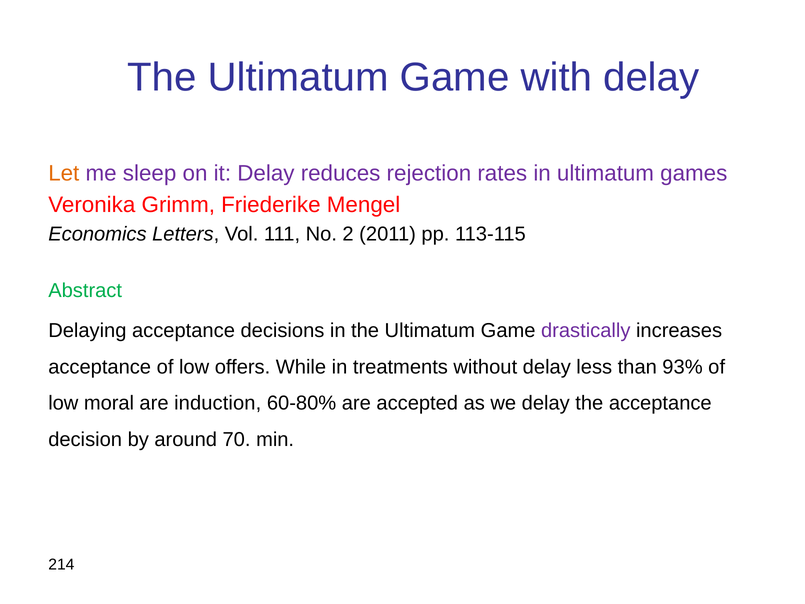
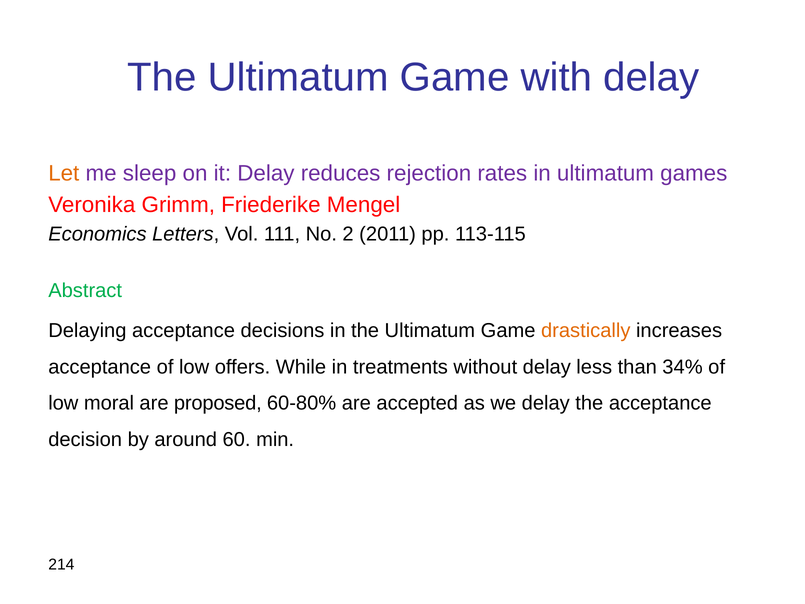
drastically colour: purple -> orange
93%: 93% -> 34%
induction: induction -> proposed
70: 70 -> 60
